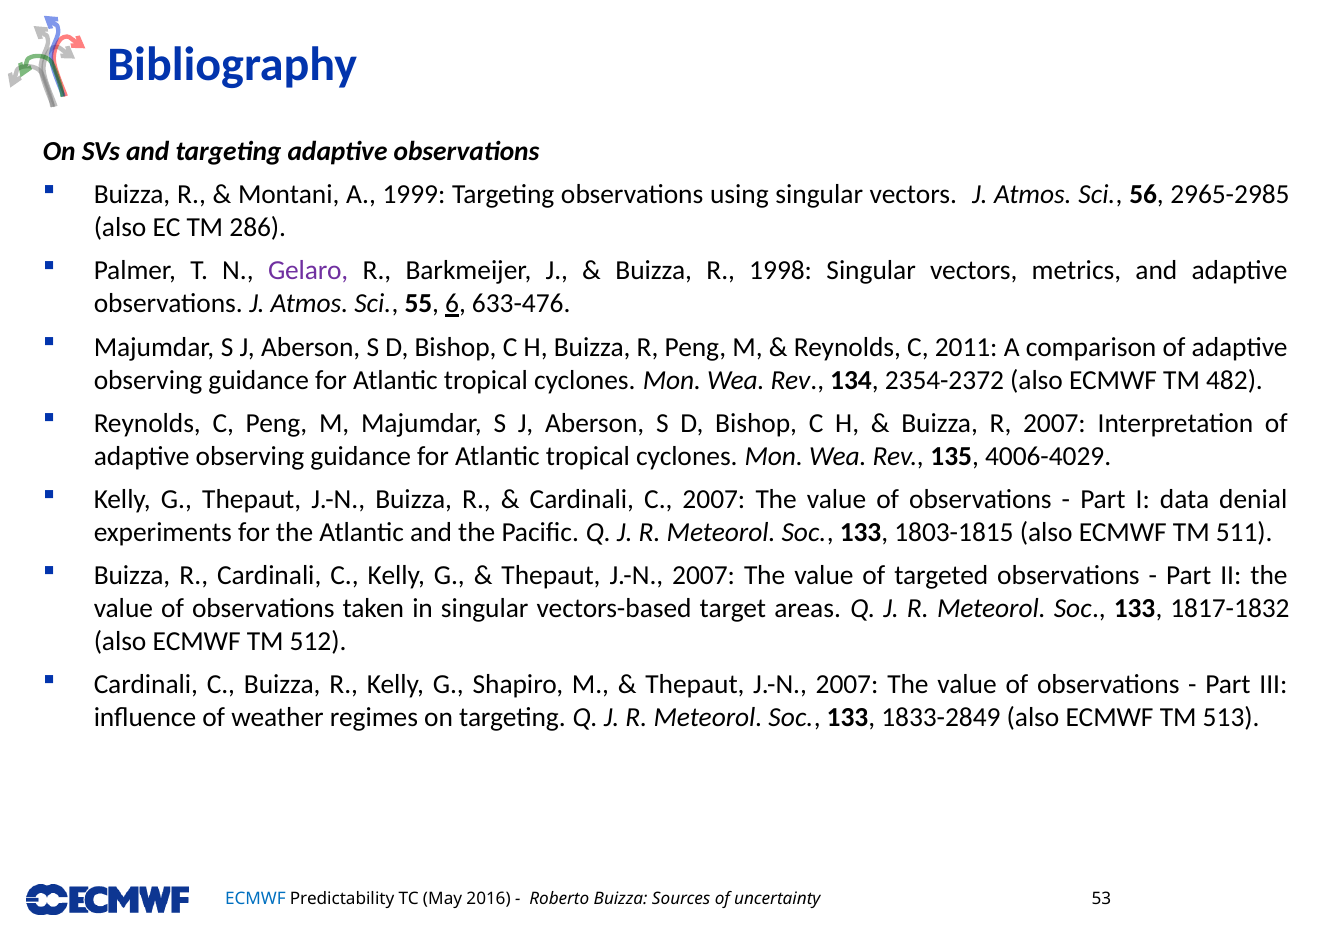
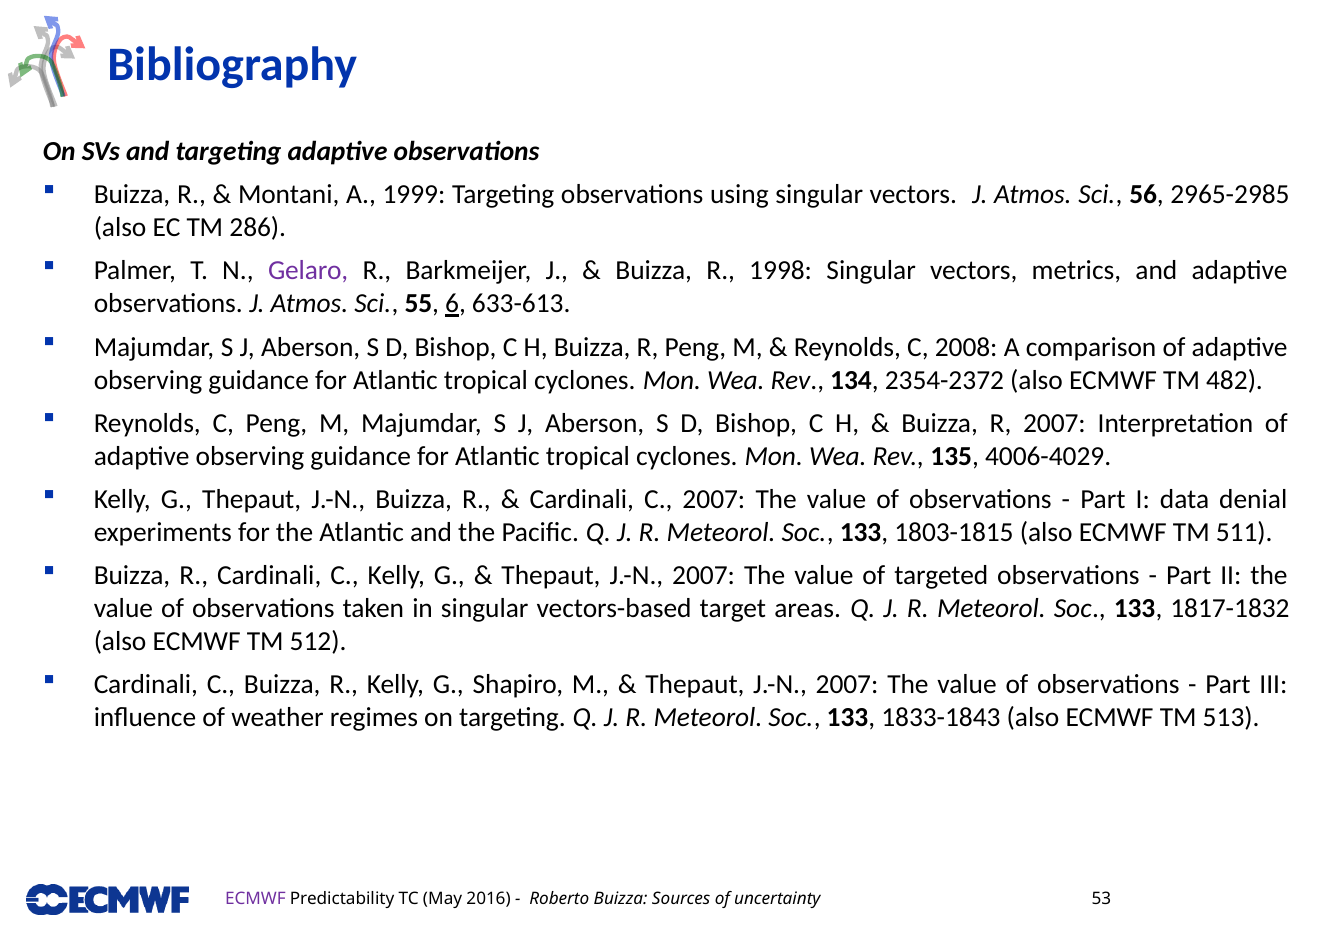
633-476: 633-476 -> 633-613
2011: 2011 -> 2008
1833-2849: 1833-2849 -> 1833-1843
ECMWF at (255, 899) colour: blue -> purple
